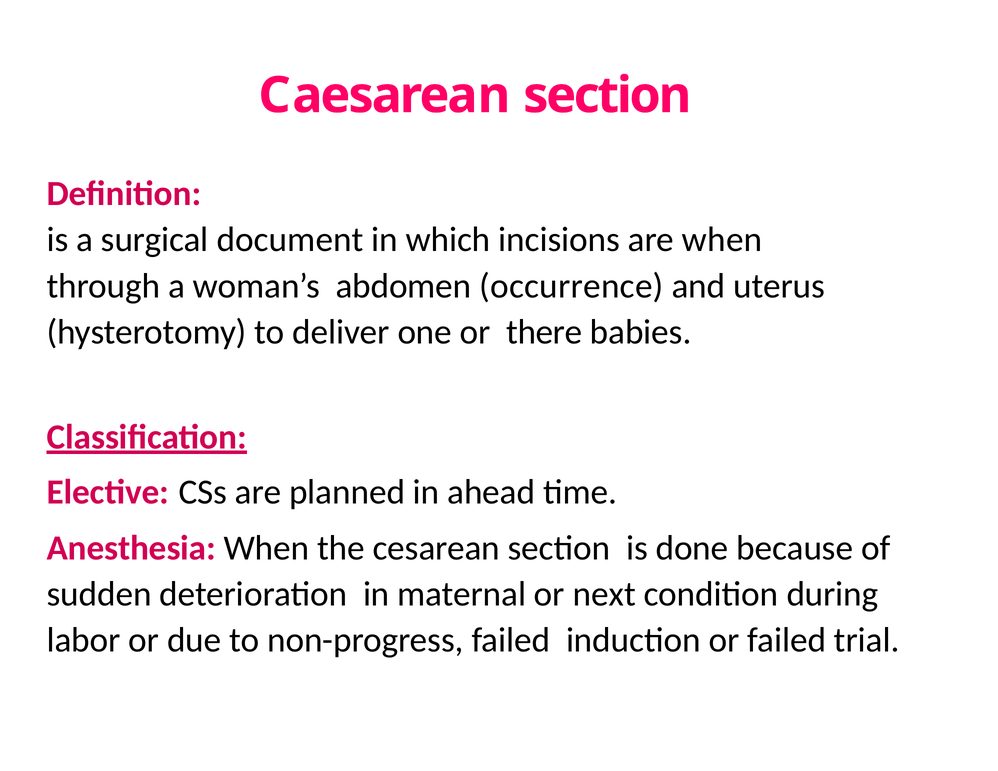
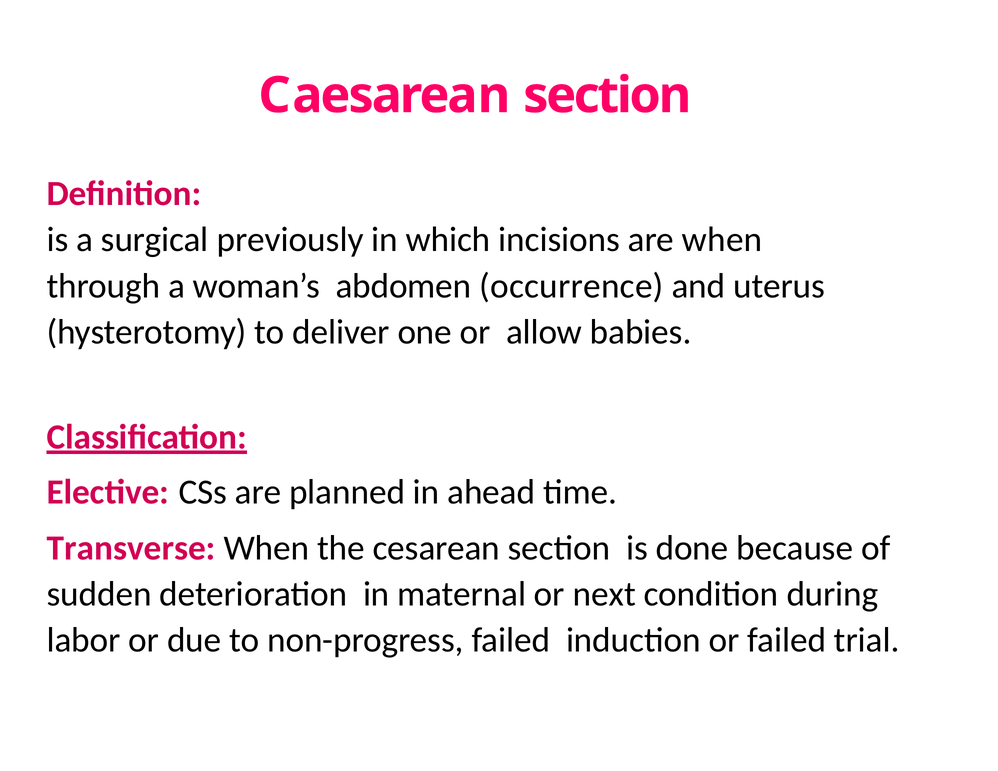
document: document -> previously
there: there -> allow
Anesthesia: Anesthesia -> Transverse
